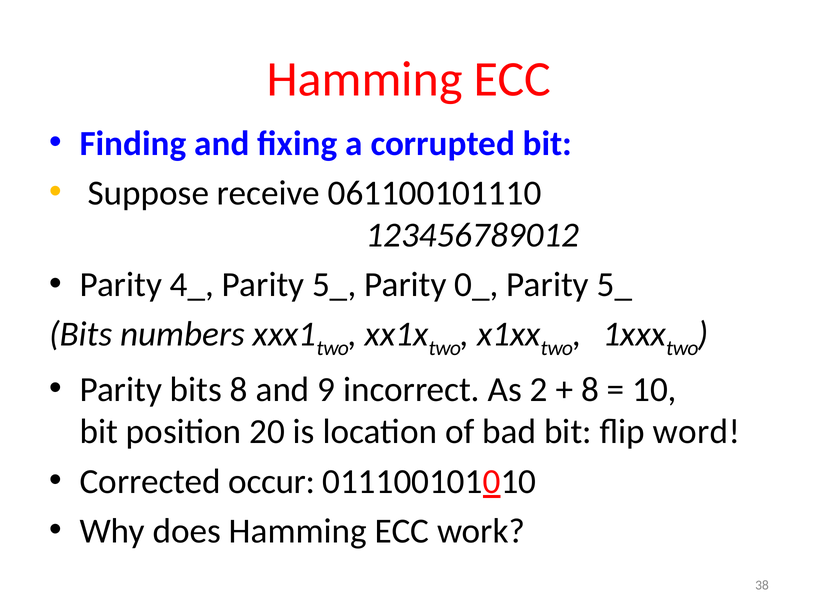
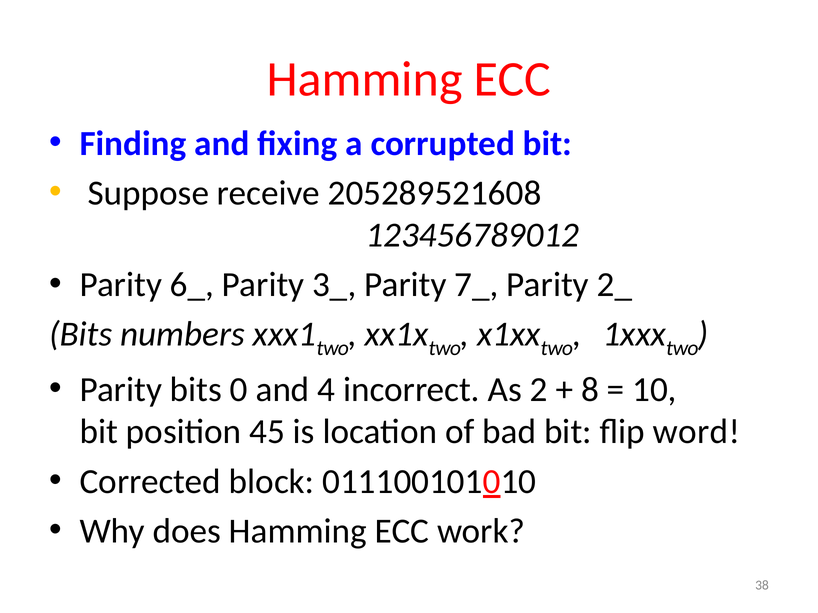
061100101110: 061100101110 -> 205289521608
4_: 4_ -> 6_
5_ at (334, 285): 5_ -> 3_
0_: 0_ -> 7_
5_ at (614, 285): 5_ -> 2_
bits 8: 8 -> 0
9: 9 -> 4
20: 20 -> 45
occur: occur -> block
